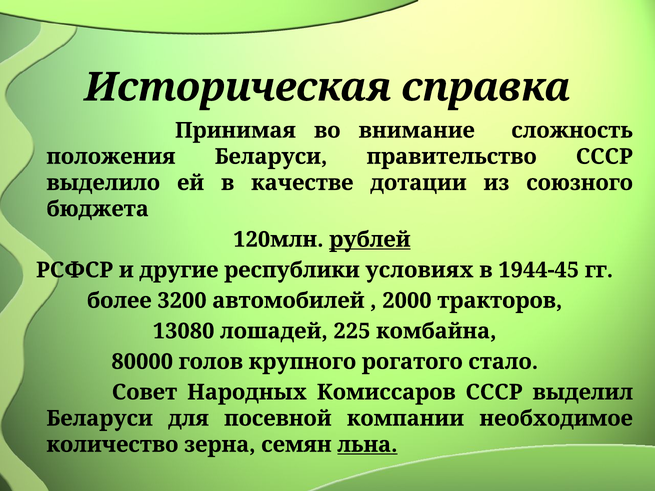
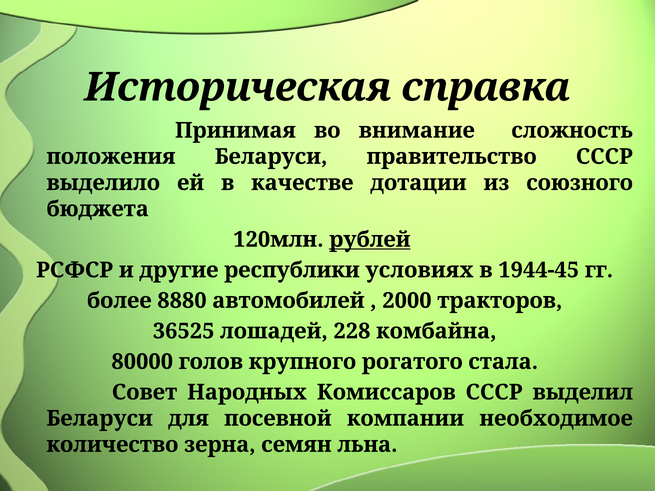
3200: 3200 -> 8880
13080: 13080 -> 36525
225: 225 -> 228
стало: стало -> стала
льна underline: present -> none
